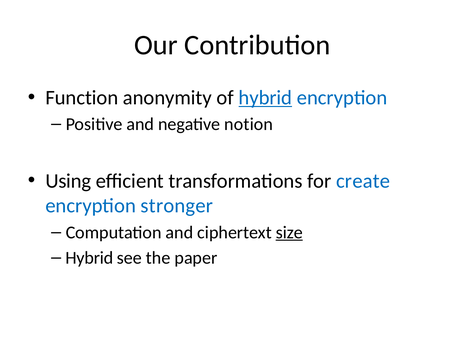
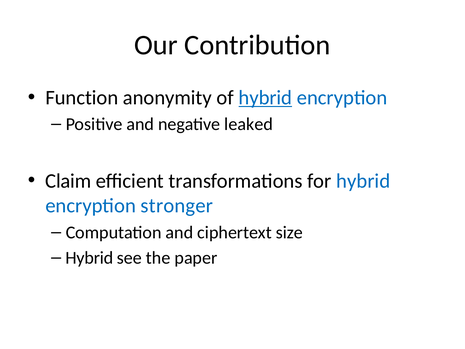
notion: notion -> leaked
Using: Using -> Claim
for create: create -> hybrid
size underline: present -> none
